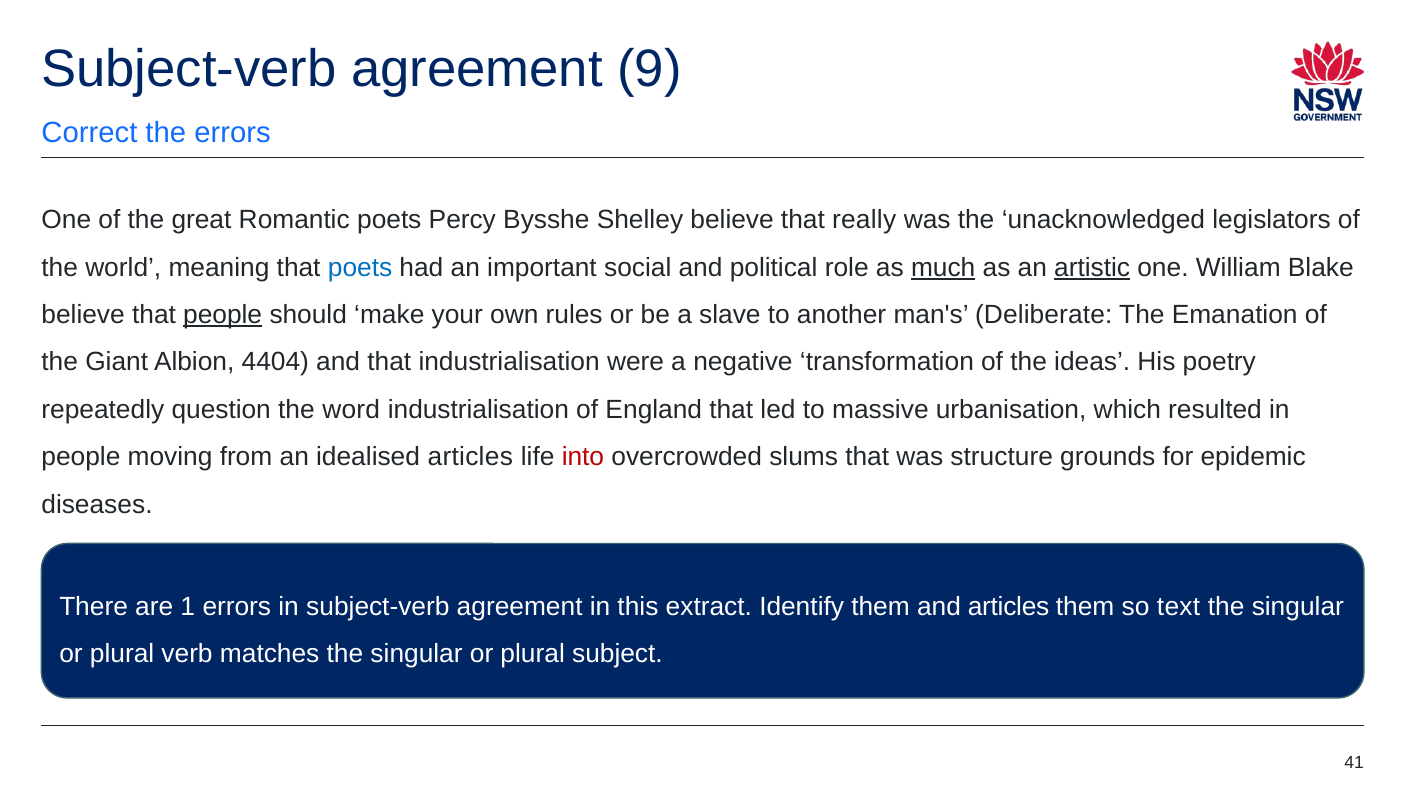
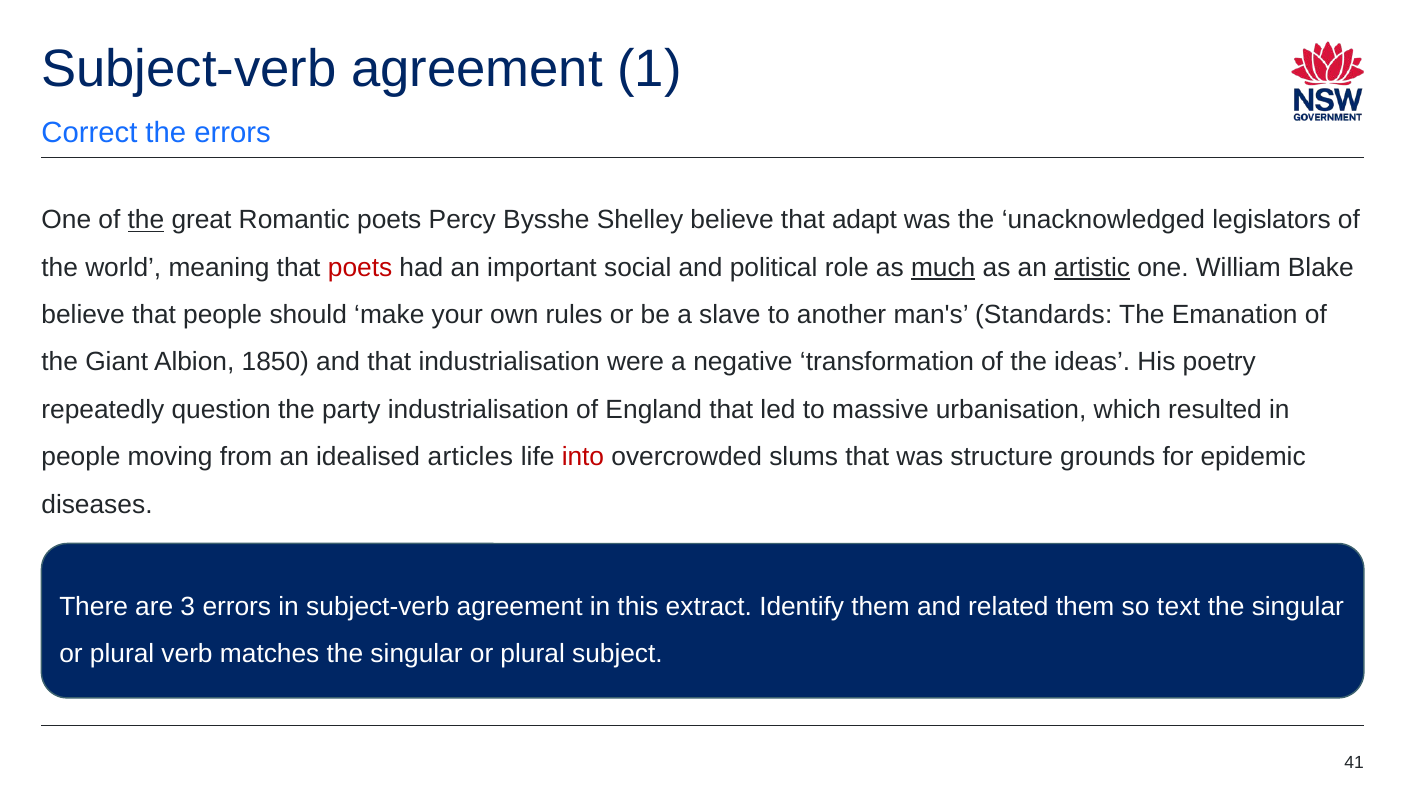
9: 9 -> 1
the at (146, 220) underline: none -> present
really: really -> adapt
poets at (360, 267) colour: blue -> red
people at (223, 315) underline: present -> none
Deliberate: Deliberate -> Standards
4404: 4404 -> 1850
word: word -> party
1: 1 -> 3
and articles: articles -> related
